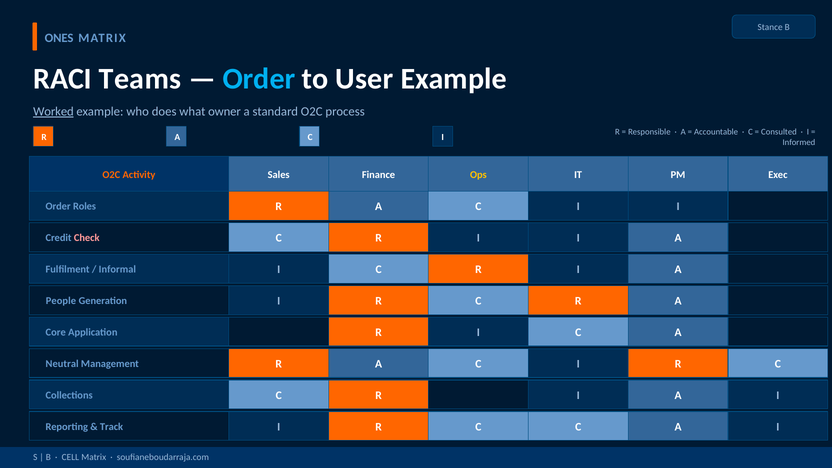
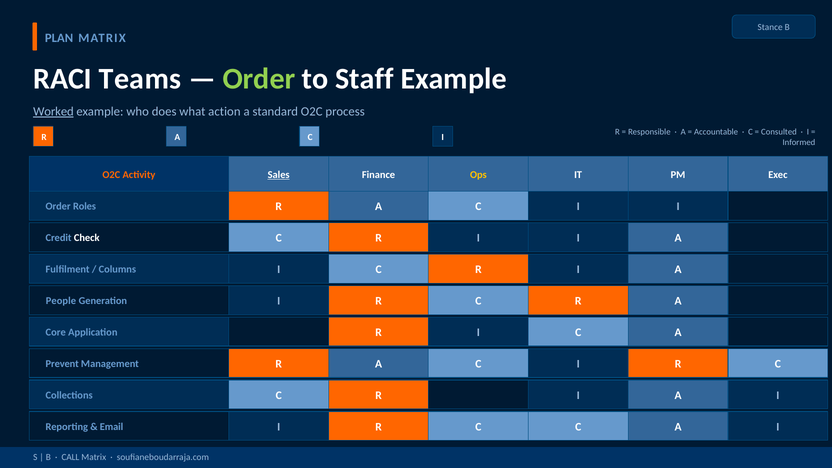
ONES: ONES -> PLAN
Order at (259, 79) colour: light blue -> light green
User: User -> Staff
owner: owner -> action
Sales underline: none -> present
Check colour: pink -> white
Informal: Informal -> Columns
Neutral: Neutral -> Prevent
Track: Track -> Email
CELL: CELL -> CALL
